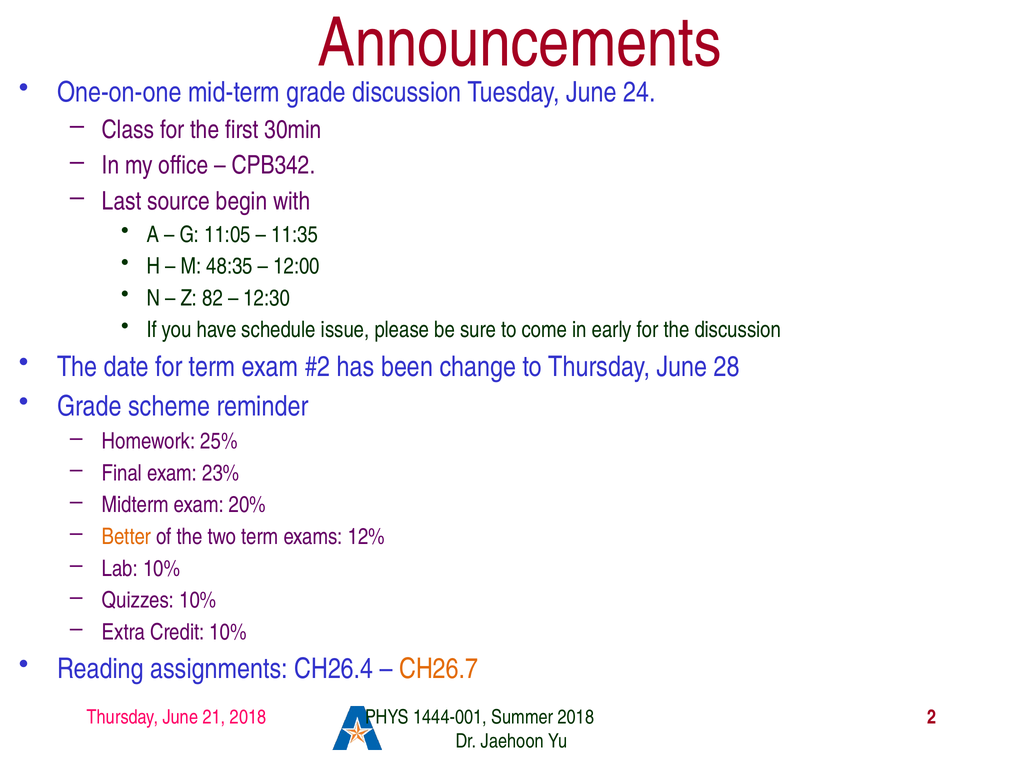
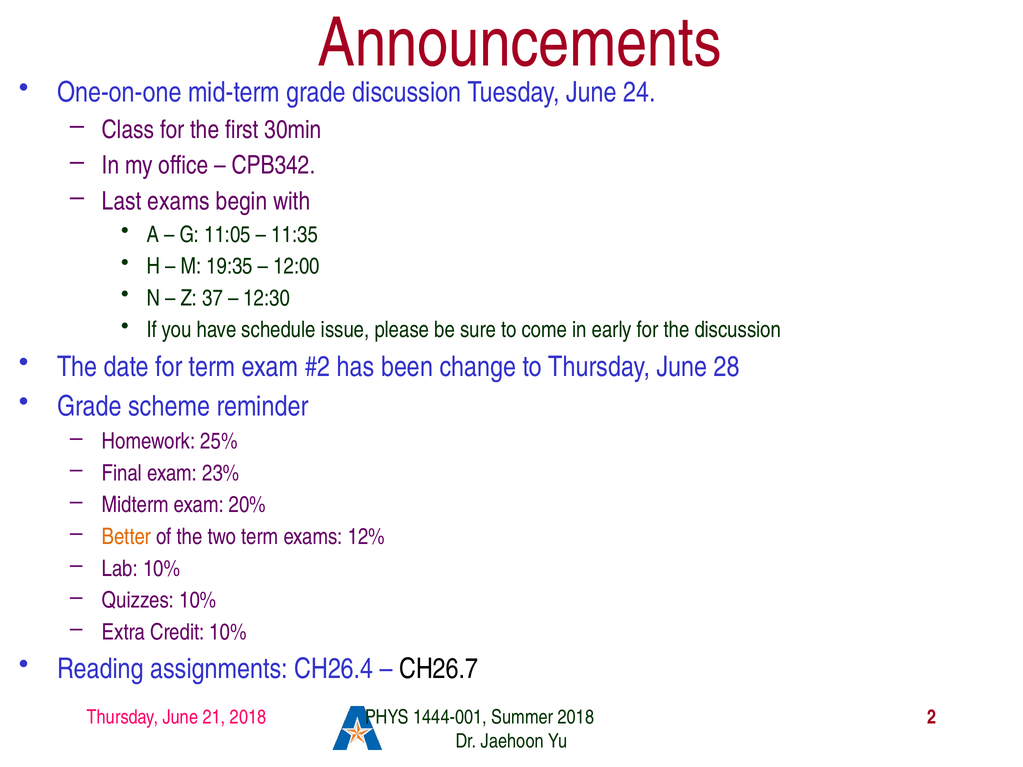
Last source: source -> exams
48:35: 48:35 -> 19:35
82: 82 -> 37
CH26.7 colour: orange -> black
